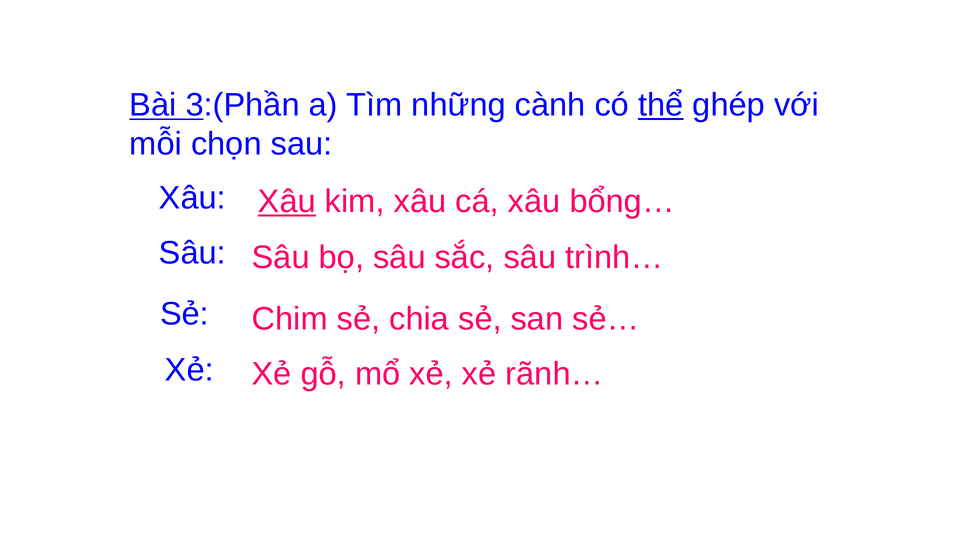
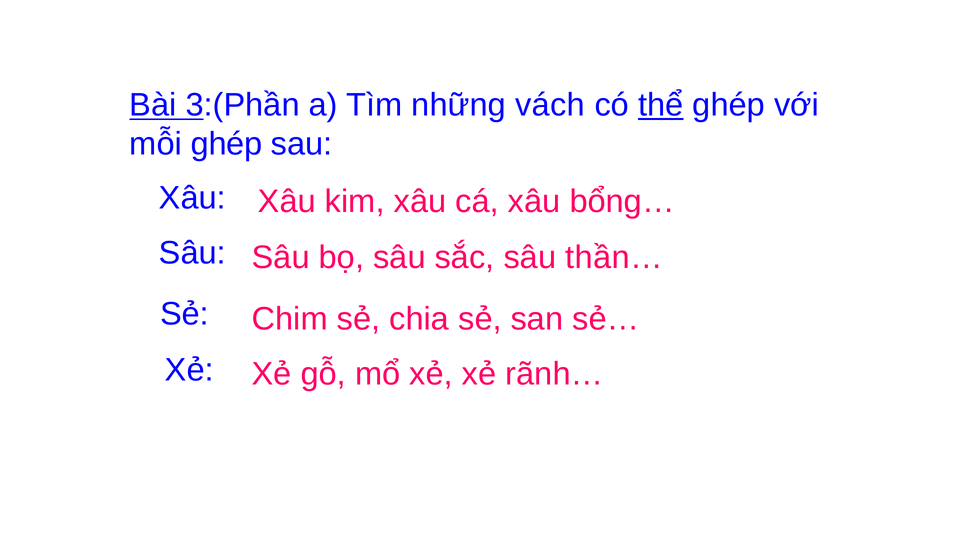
cành: cành -> vách
mỗi chọn: chọn -> ghép
Xâu at (287, 201) underline: present -> none
trình…: trình… -> thần…
